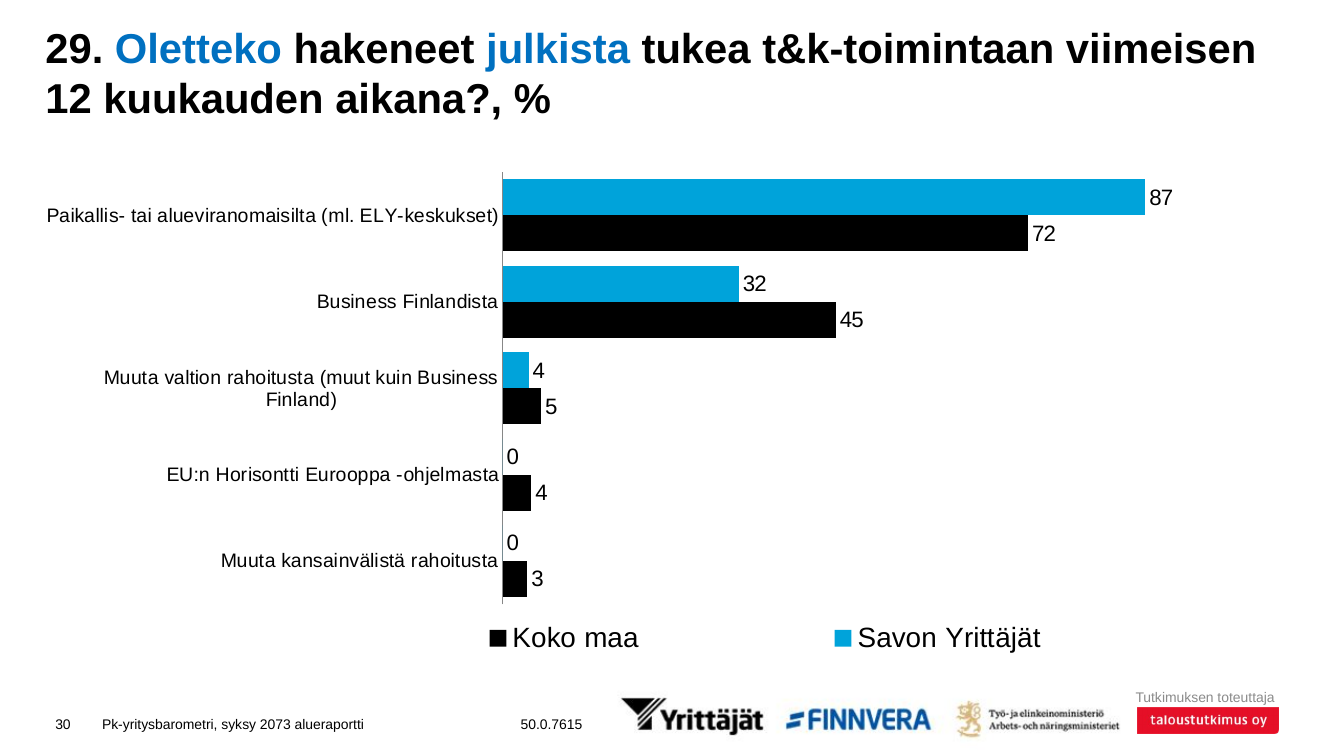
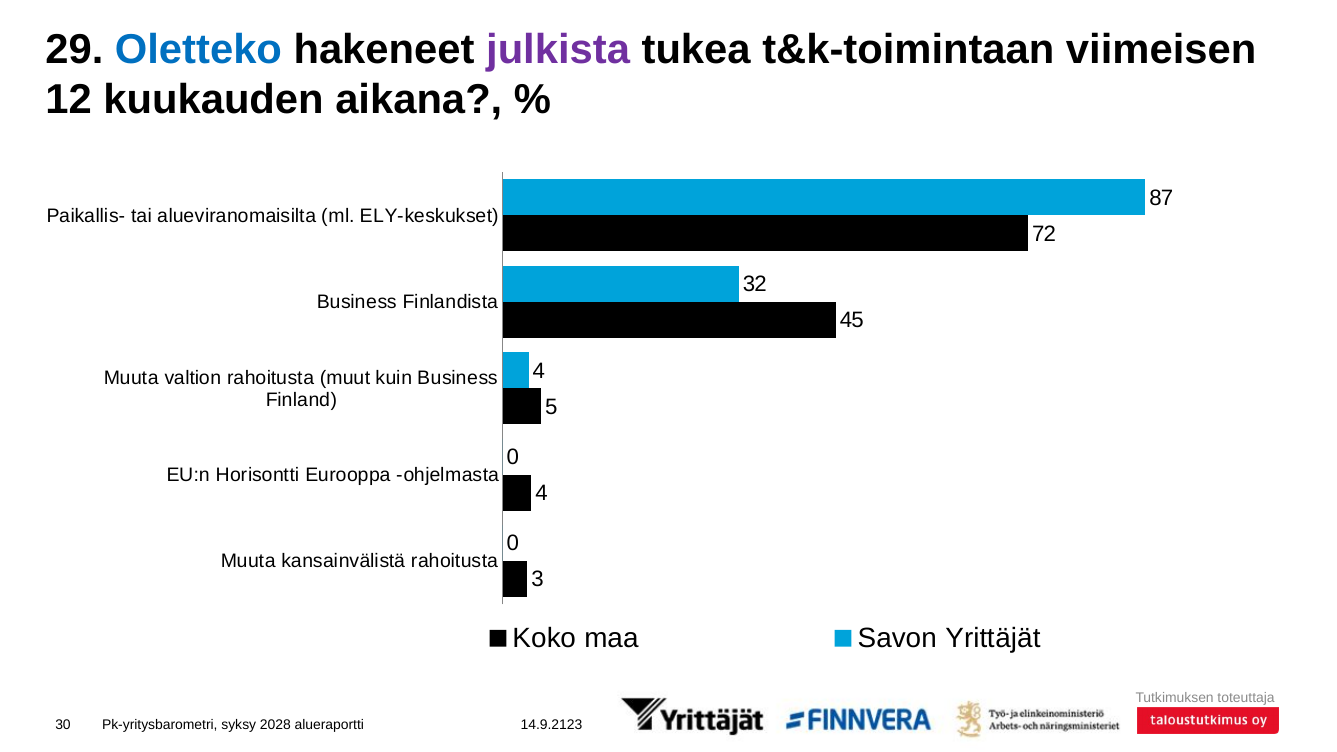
julkista colour: blue -> purple
2073: 2073 -> 2028
50.0.7615: 50.0.7615 -> 14.9.2123
